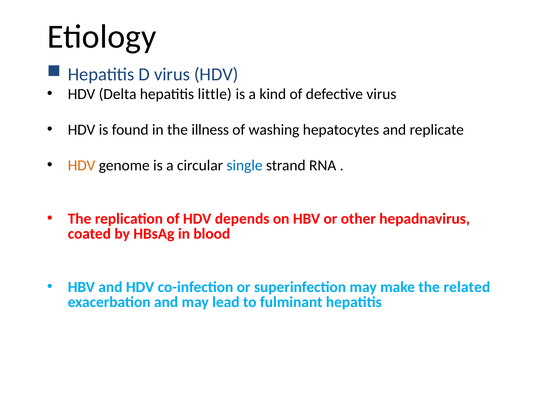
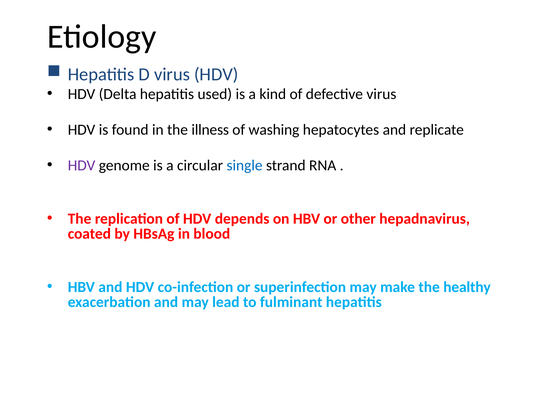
little: little -> used
HDV at (82, 165) colour: orange -> purple
related: related -> healthy
